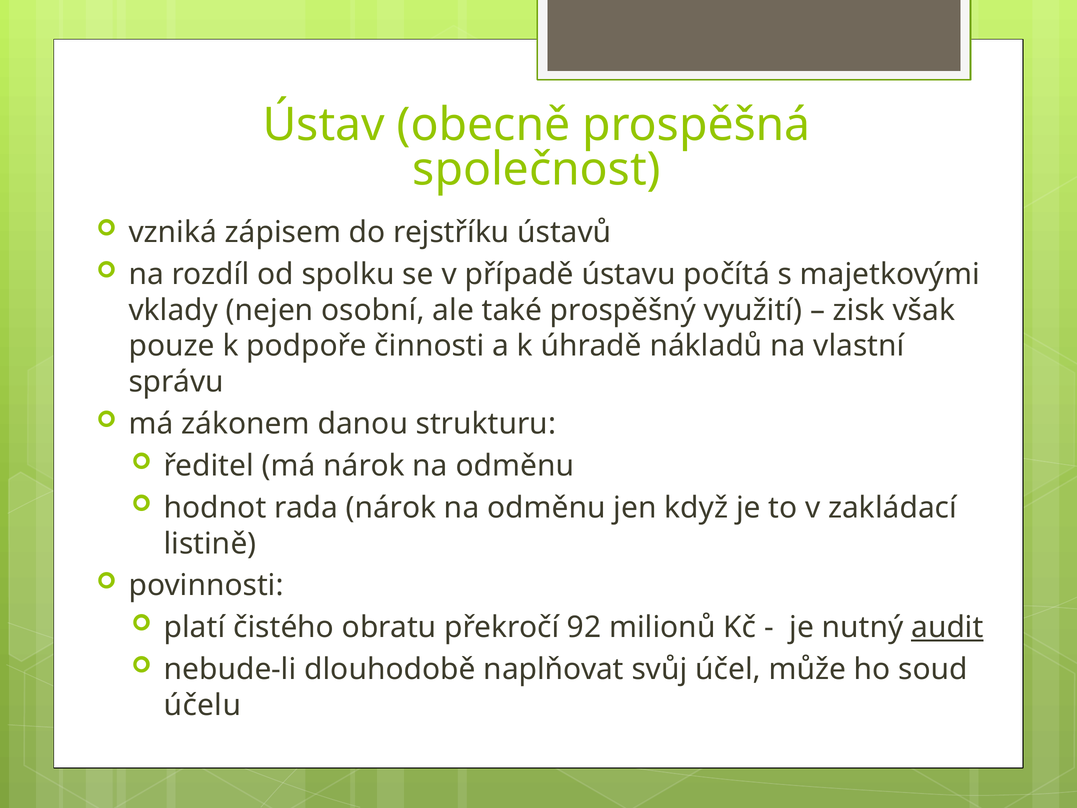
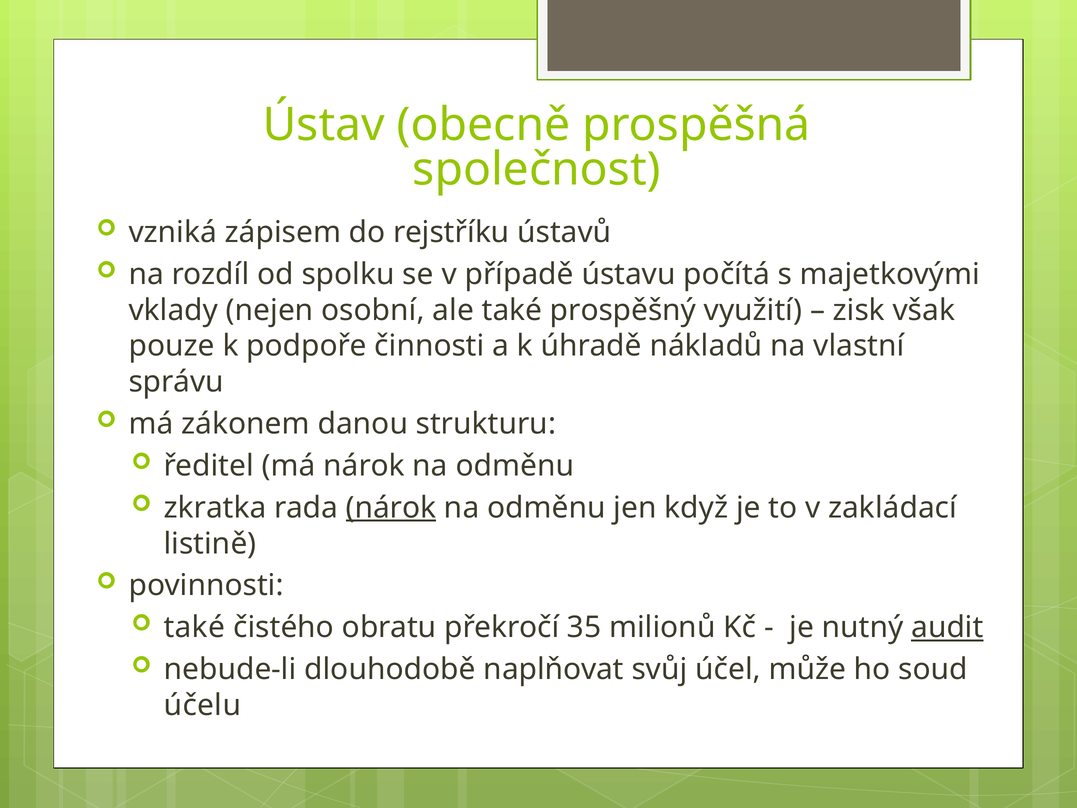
hodnot: hodnot -> zkratka
nárok at (391, 508) underline: none -> present
platí at (194, 627): platí -> také
92: 92 -> 35
